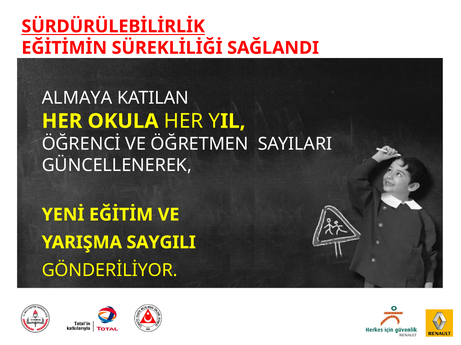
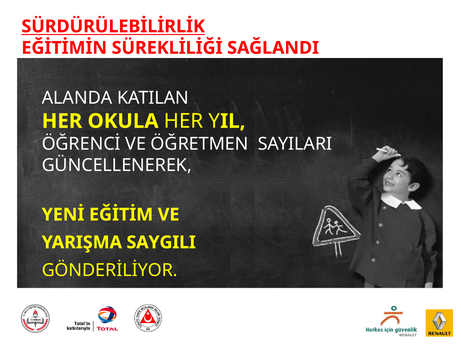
ALMAYA: ALMAYA -> ALANDA
